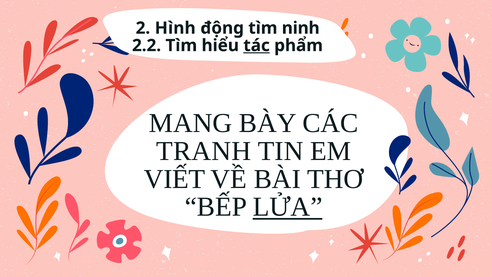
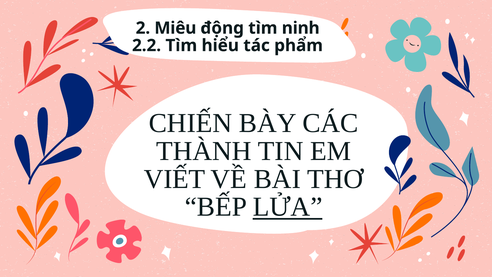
Hình: Hình -> Miêu
tác underline: present -> none
MANG: MANG -> CHIẾN
TRANH: TRANH -> THÀNH
